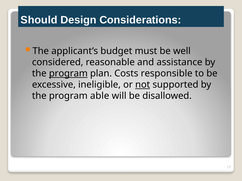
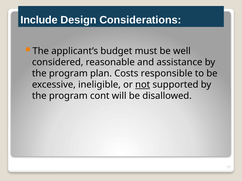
Should: Should -> Include
program at (68, 74) underline: present -> none
able: able -> cont
